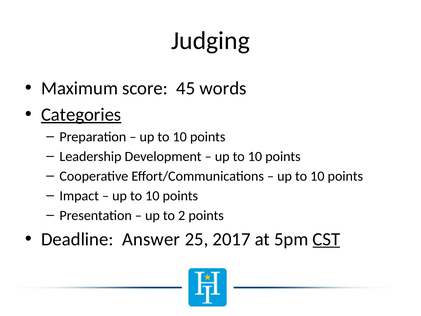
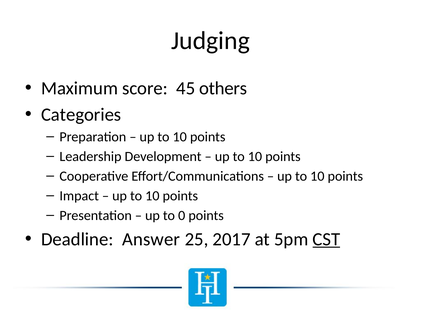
words: words -> others
Categories underline: present -> none
2: 2 -> 0
